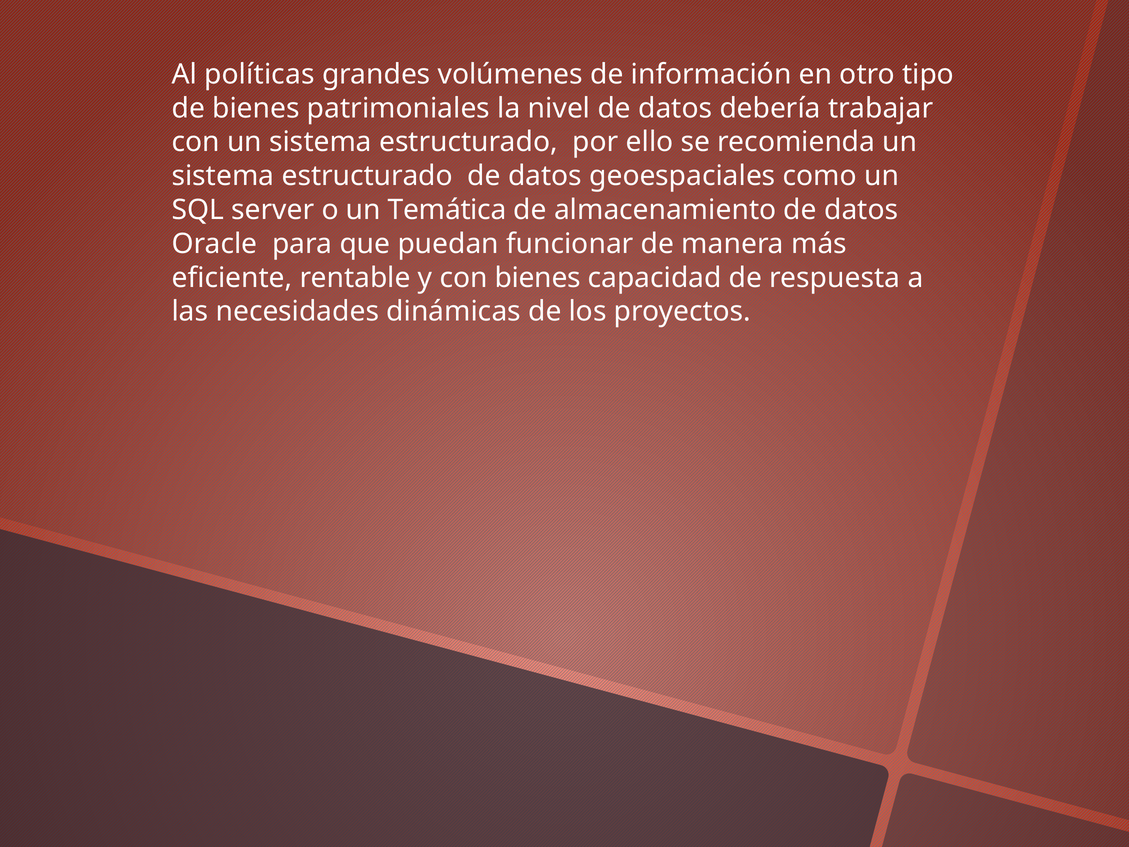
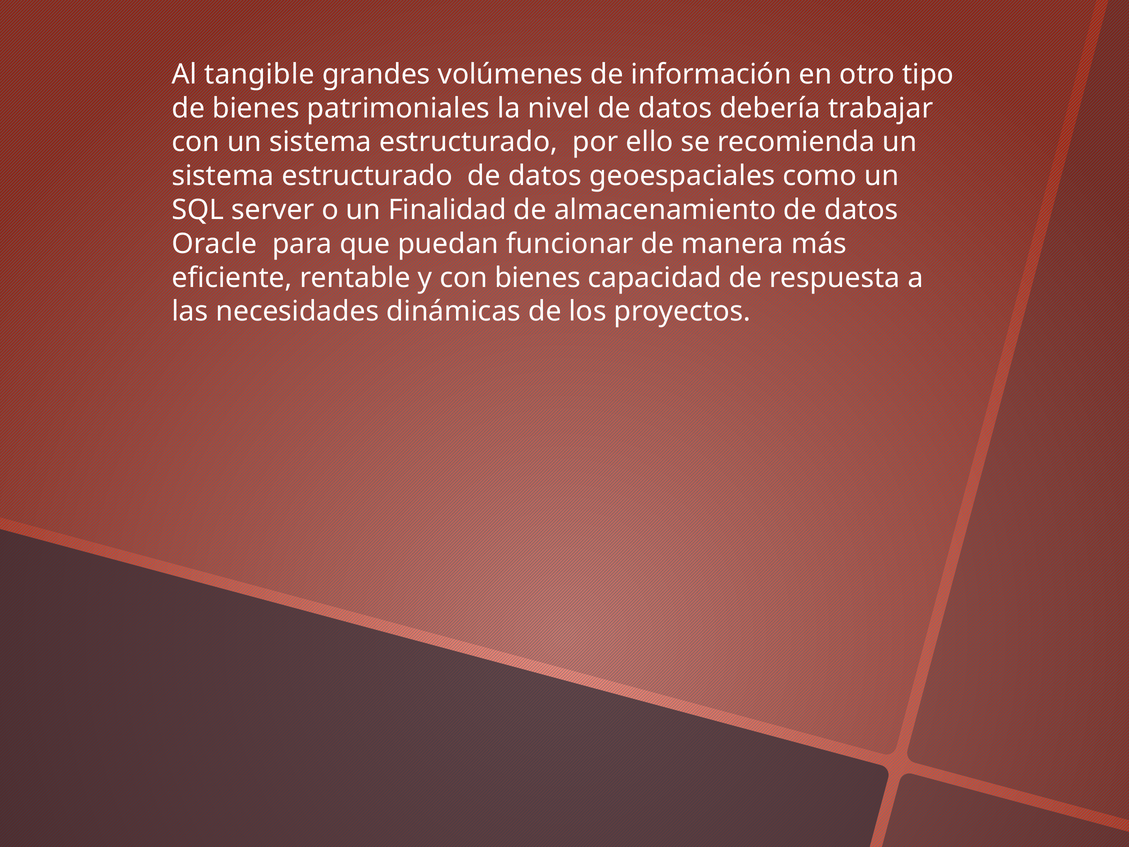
políticas: políticas -> tangible
Temática: Temática -> Finalidad
